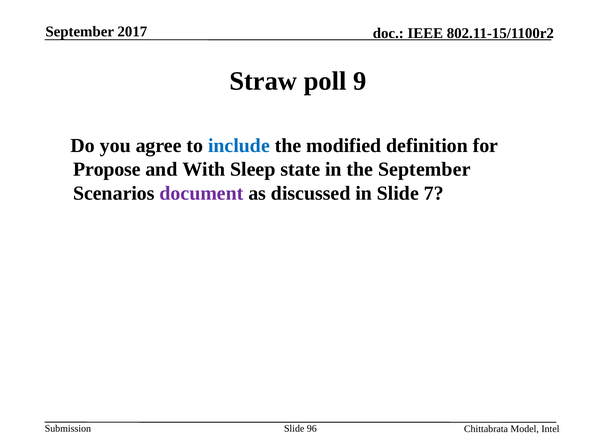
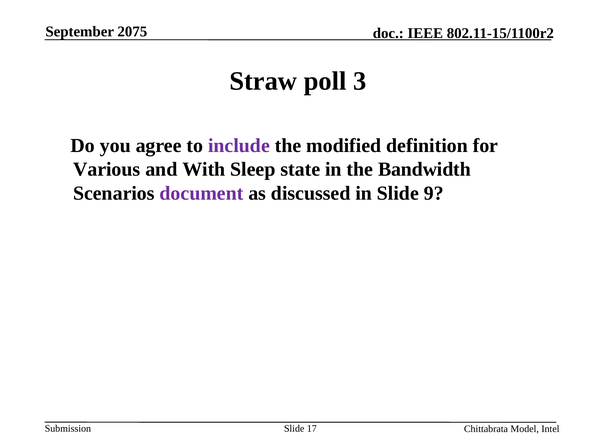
2017: 2017 -> 2075
9: 9 -> 3
include colour: blue -> purple
Propose: Propose -> Various
the September: September -> Bandwidth
7: 7 -> 9
96: 96 -> 17
